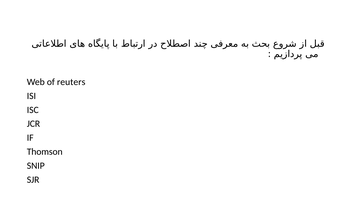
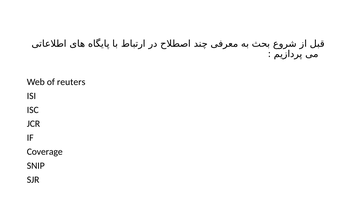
Thomson: Thomson -> Coverage
